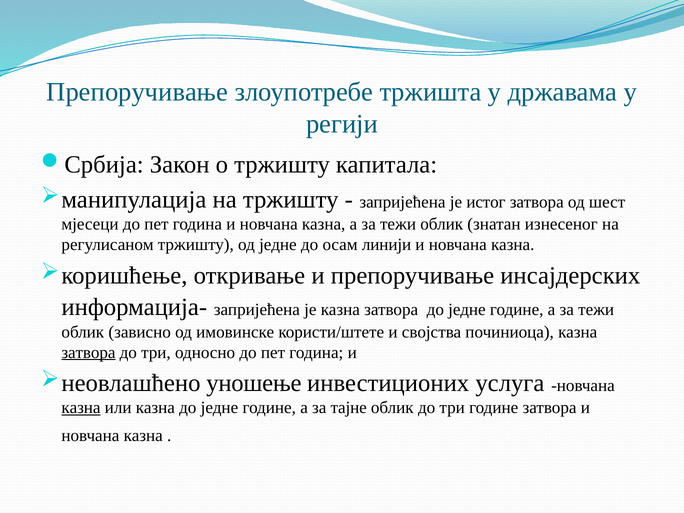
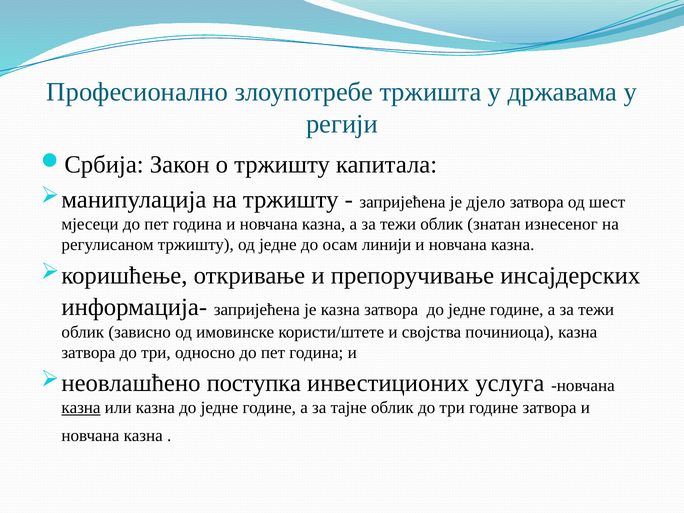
Препоручивање at (137, 92): Препоручивање -> Професионално
истог: истог -> дјело
затвора at (88, 352) underline: present -> none
уношење: уношење -> поступка
